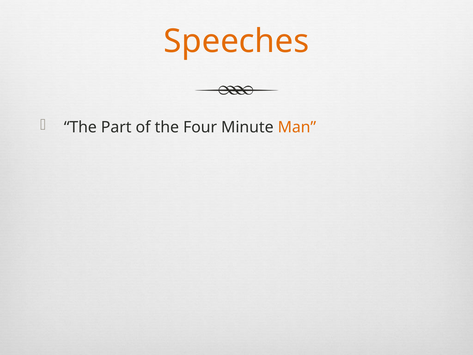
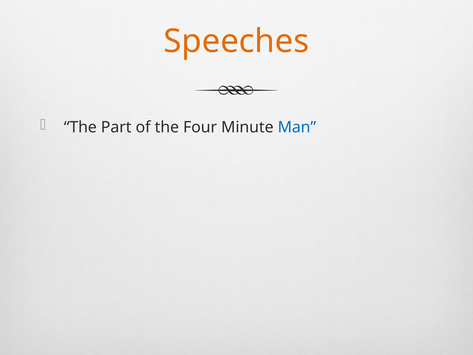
Man colour: orange -> blue
